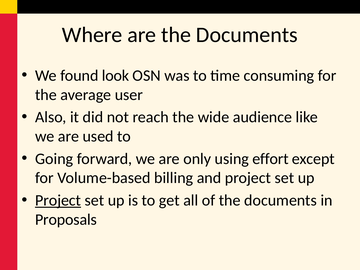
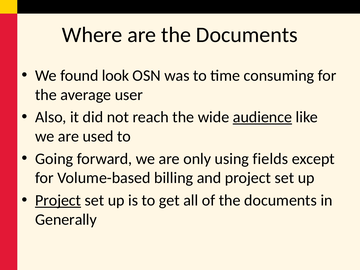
audience underline: none -> present
effort: effort -> fields
Proposals: Proposals -> Generally
